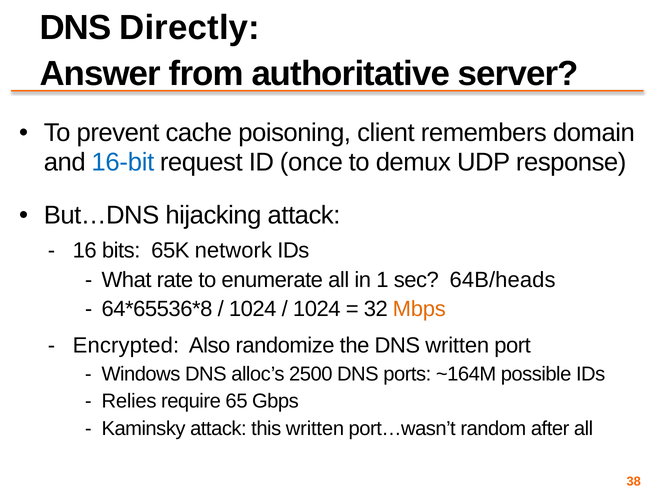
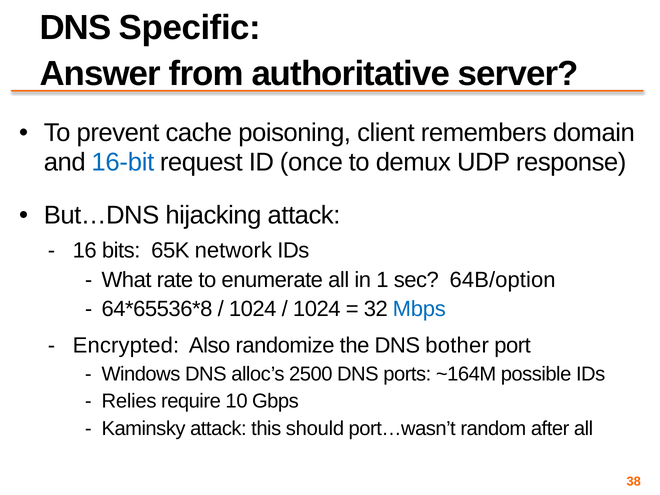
Directly: Directly -> Specific
64B/heads: 64B/heads -> 64B/option
Mbps colour: orange -> blue
DNS written: written -> bother
65: 65 -> 10
this written: written -> should
